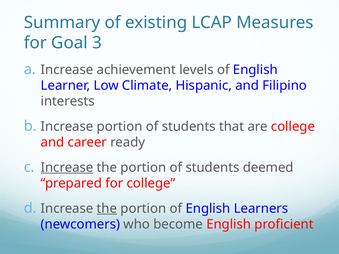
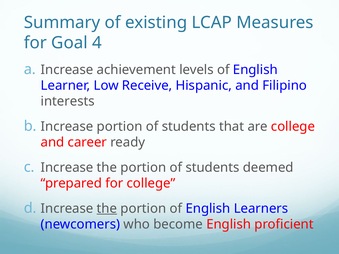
3: 3 -> 4
Climate: Climate -> Receive
Increase at (67, 168) underline: present -> none
